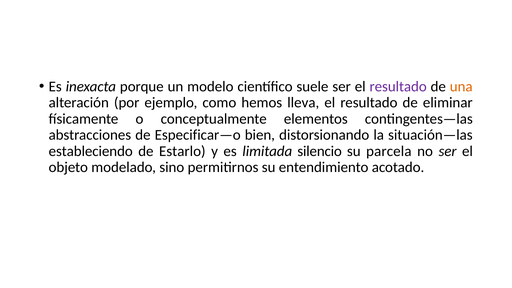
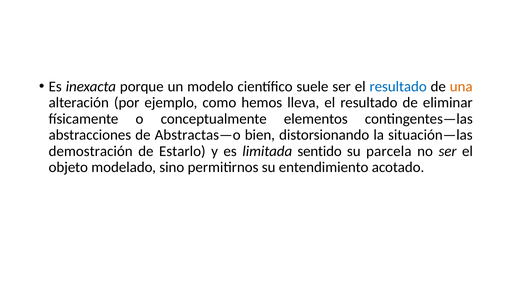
resultado at (398, 87) colour: purple -> blue
Especificar—o: Especificar—o -> Abstractas—o
estableciendo: estableciendo -> demostración
silencio: silencio -> sentido
